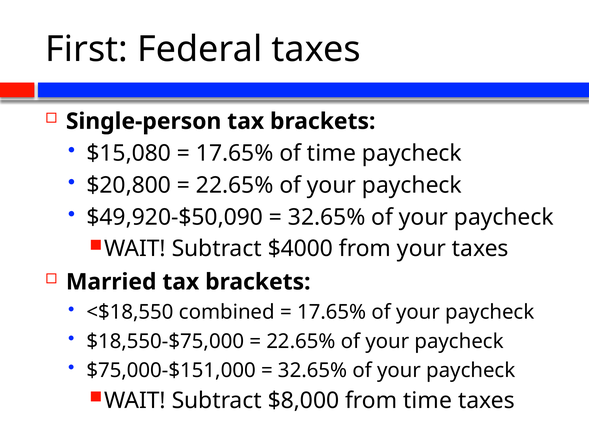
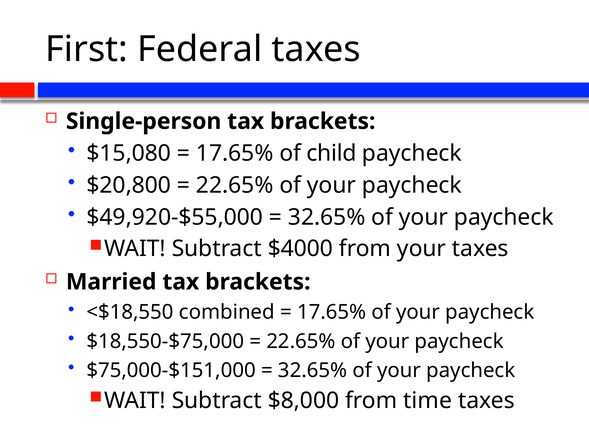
of time: time -> child
$49,920-$50,090: $49,920-$50,090 -> $49,920-$55,000
